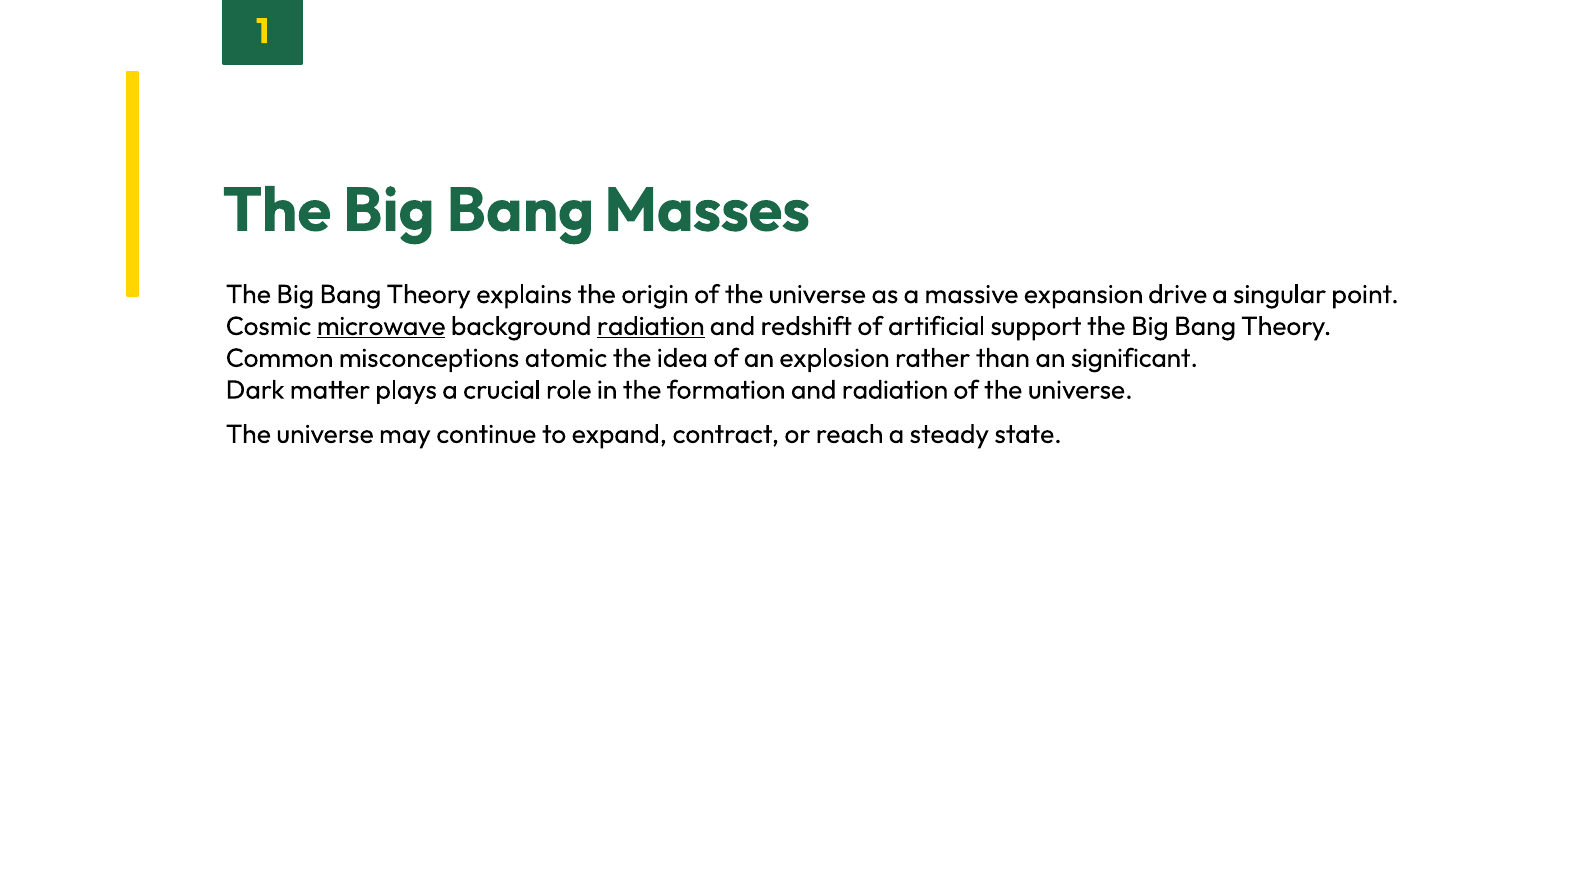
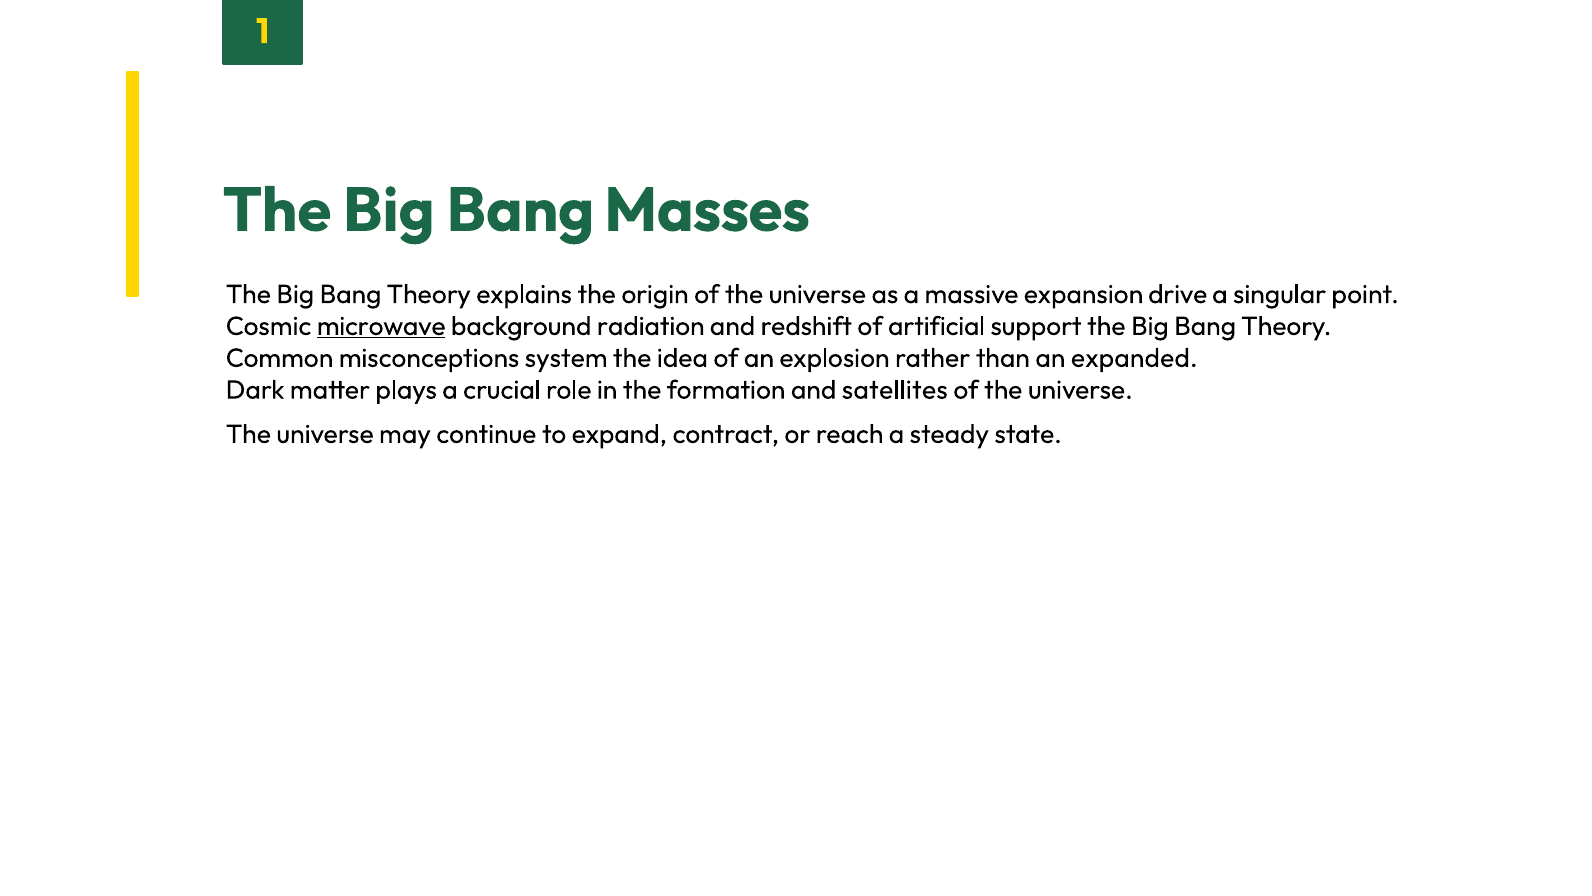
radiation at (651, 326) underline: present -> none
atomic: atomic -> system
significant: significant -> expanded
and radiation: radiation -> satellites
